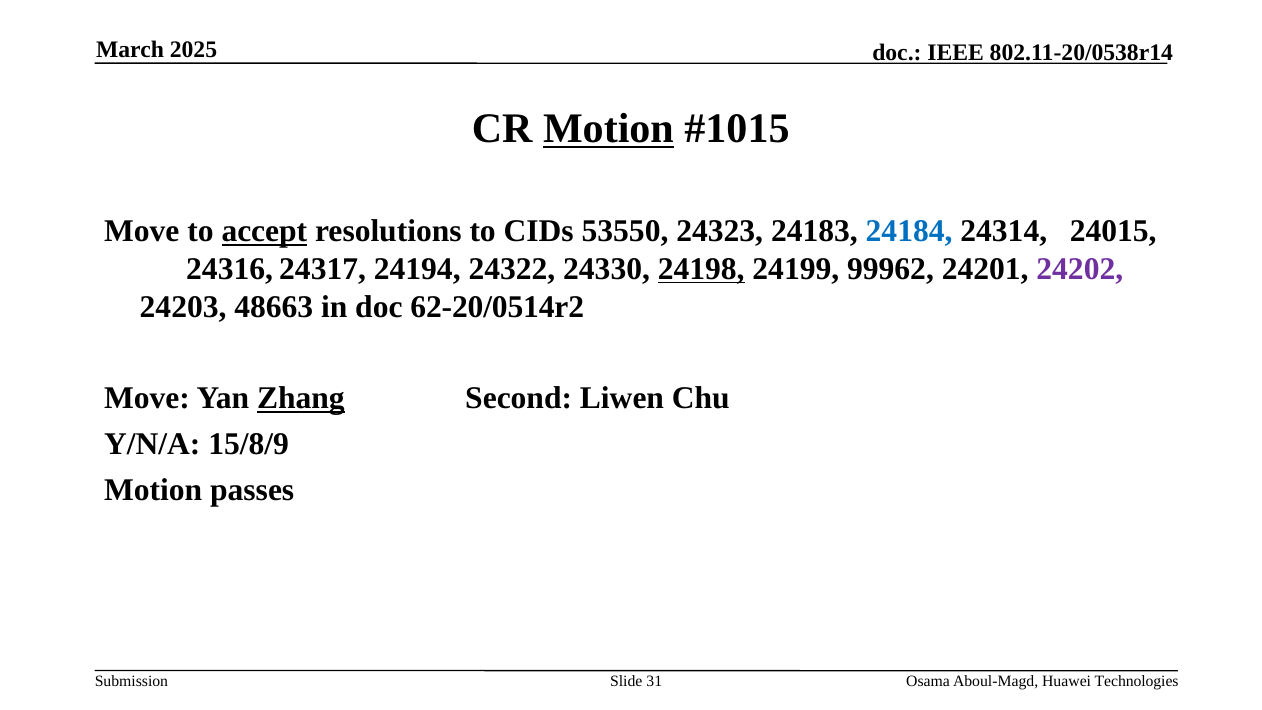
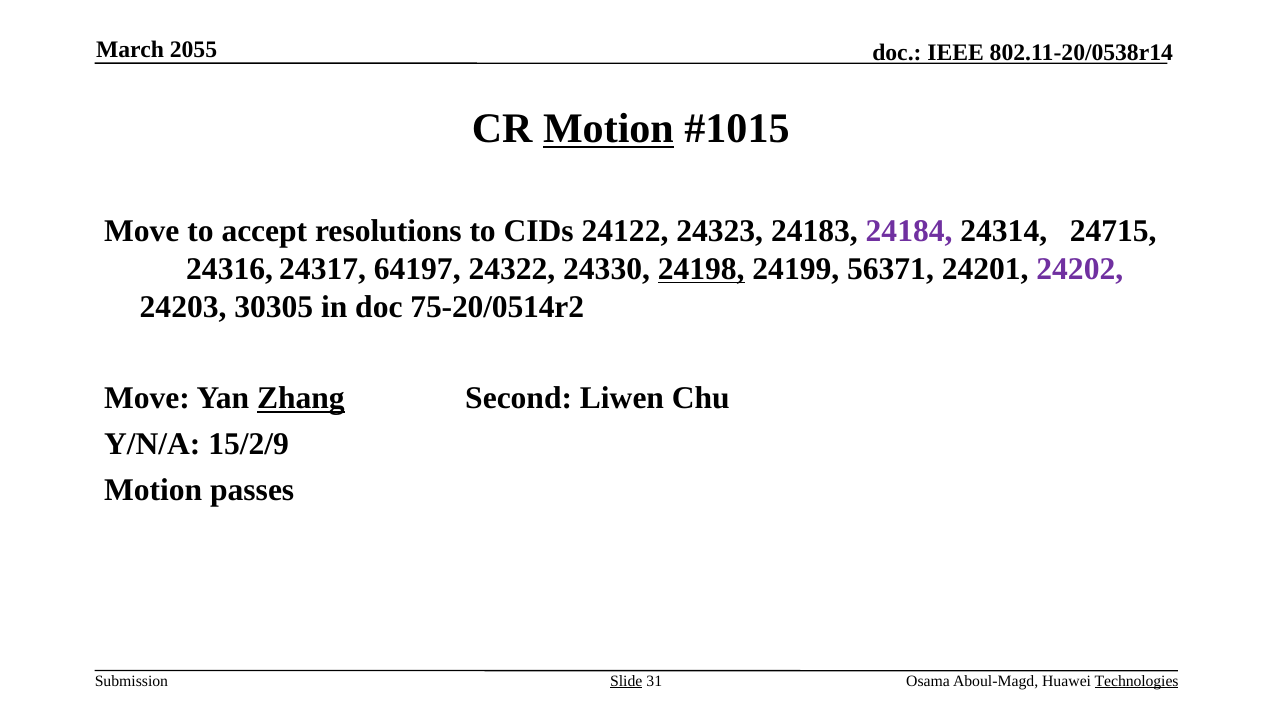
2025: 2025 -> 2055
accept underline: present -> none
53550: 53550 -> 24122
24184 colour: blue -> purple
24015: 24015 -> 24715
24194: 24194 -> 64197
99962: 99962 -> 56371
48663: 48663 -> 30305
62-20/0514r2: 62-20/0514r2 -> 75-20/0514r2
15/8/9: 15/8/9 -> 15/2/9
Slide underline: none -> present
Technologies underline: none -> present
